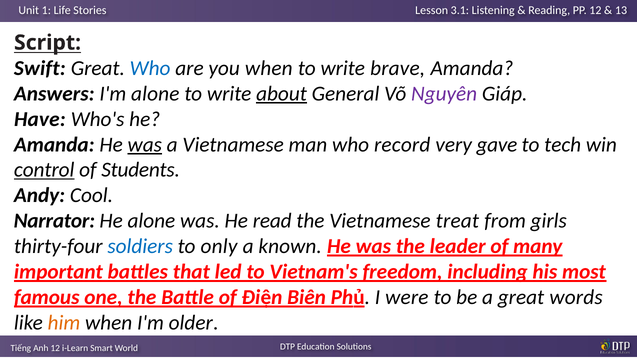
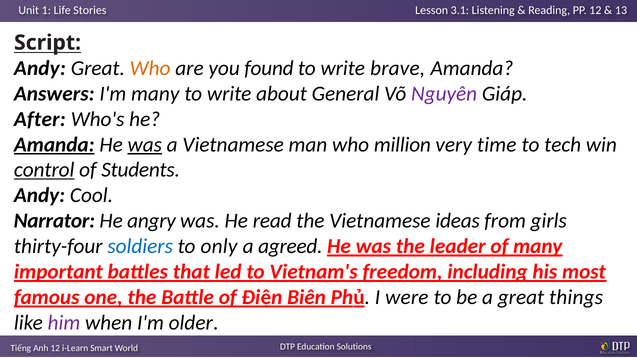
Swift at (40, 68): Swift -> Andy
Who at (150, 68) colour: blue -> orange
you when: when -> found
I'm alone: alone -> many
about underline: present -> none
Have: Have -> After
Amanda at (54, 145) underline: none -> present
record: record -> million
gave: gave -> time
He alone: alone -> angry
treat: treat -> ideas
known: known -> agreed
words: words -> things
him colour: orange -> purple
